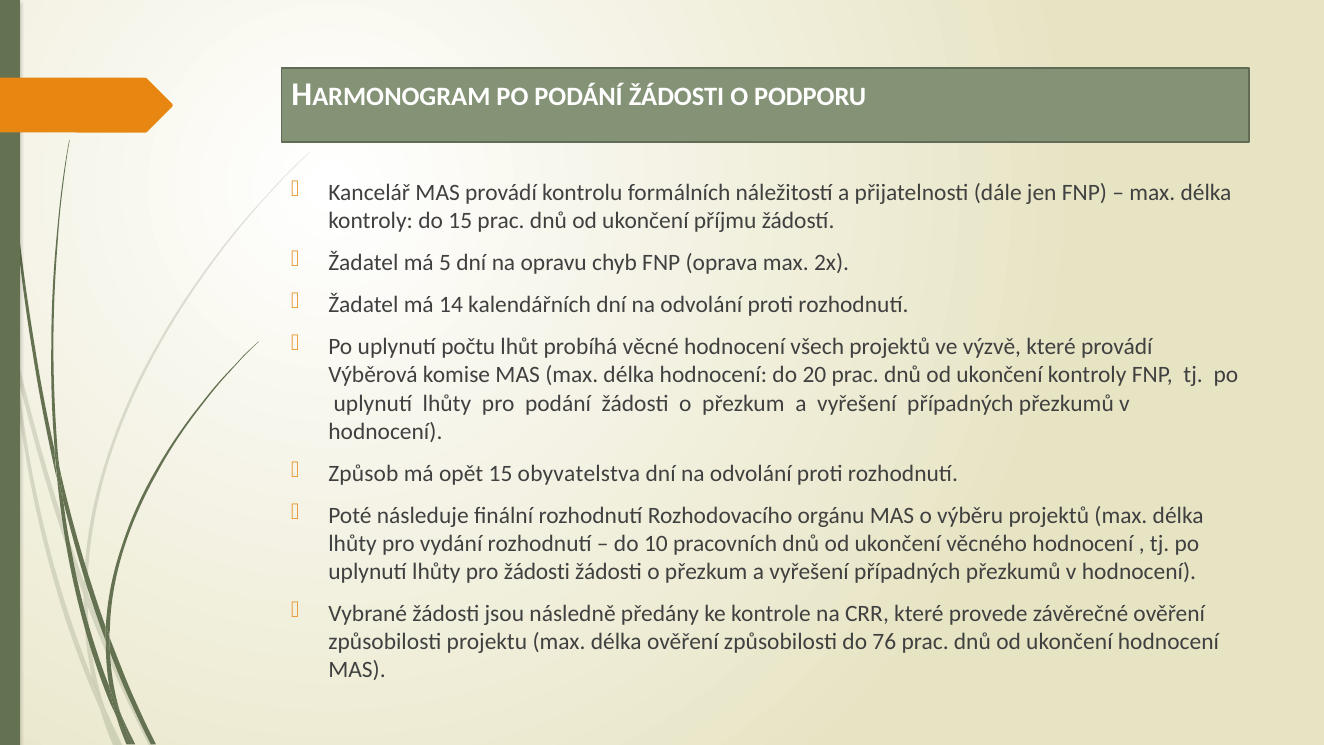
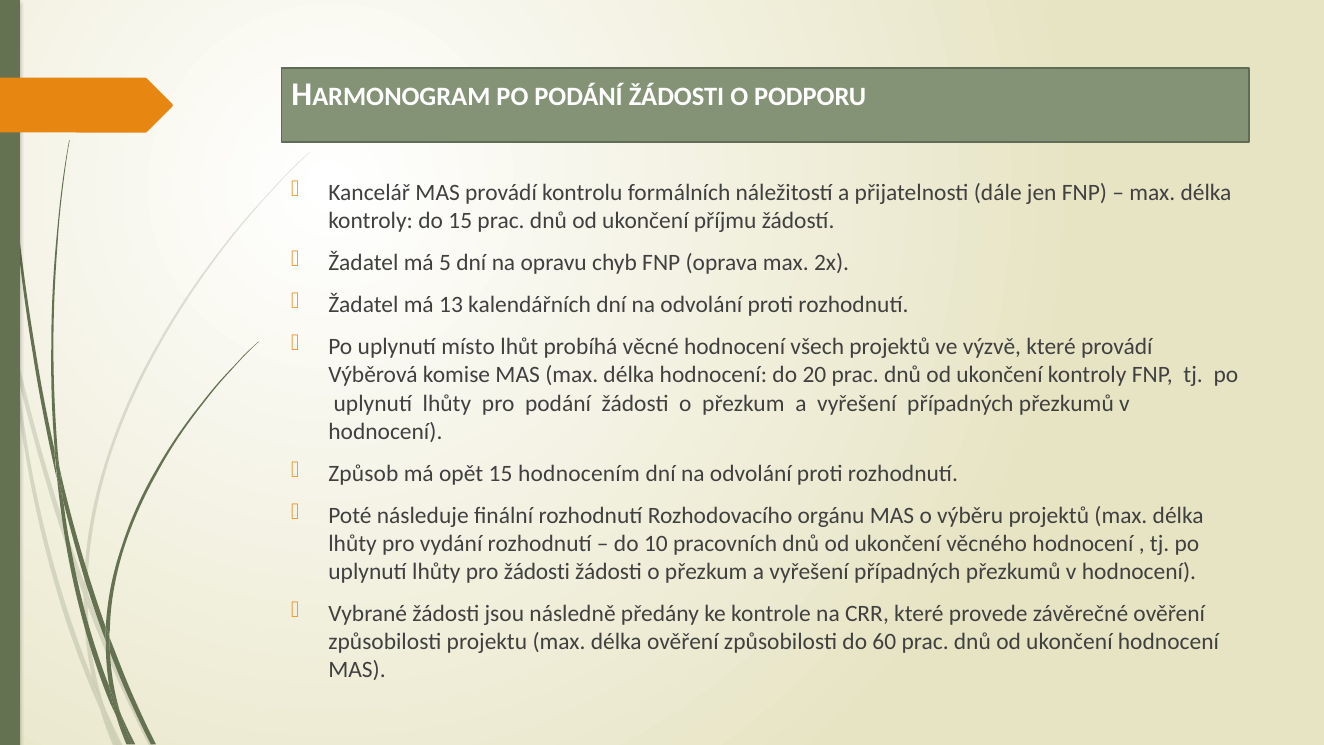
14: 14 -> 13
počtu: počtu -> místo
obyvatelstva: obyvatelstva -> hodnocením
76: 76 -> 60
